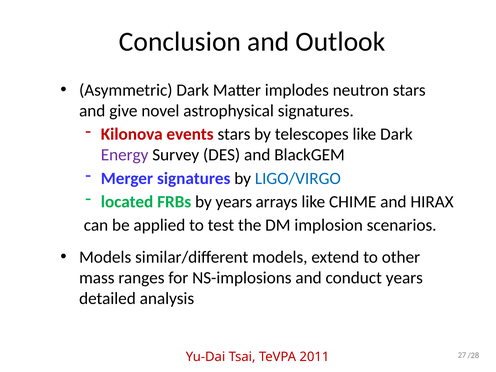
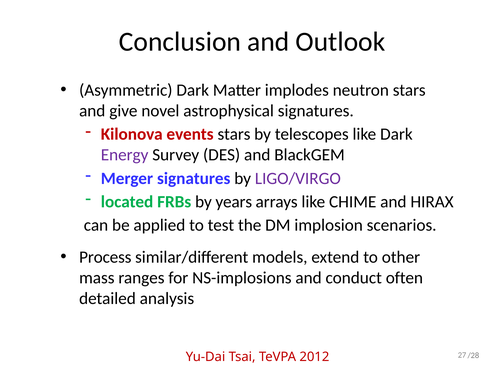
LIGO/VIRGO colour: blue -> purple
Models at (105, 257): Models -> Process
conduct years: years -> often
2011: 2011 -> 2012
